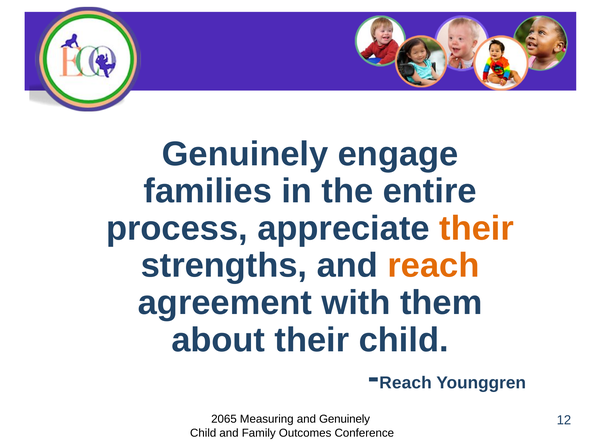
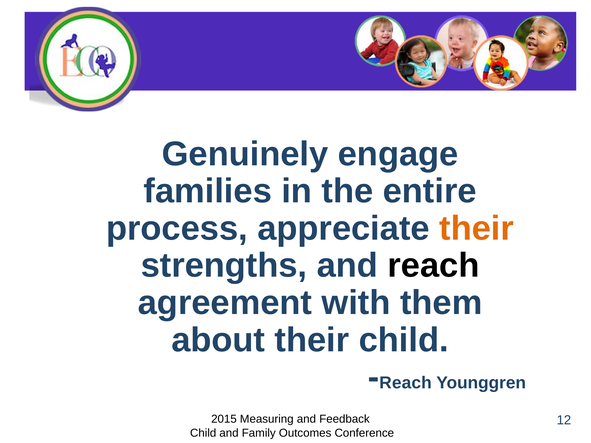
reach at (433, 266) colour: orange -> black
2065: 2065 -> 2015
and Genuinely: Genuinely -> Feedback
